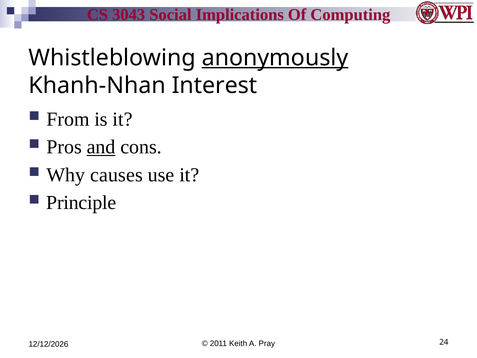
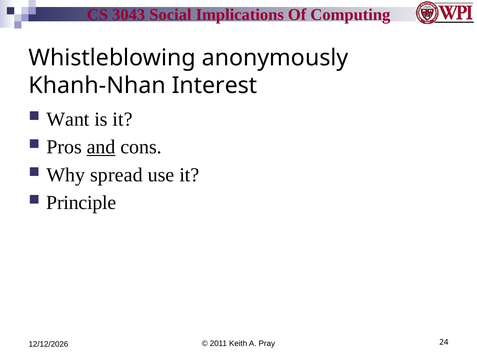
anonymously underline: present -> none
From: From -> Want
causes: causes -> spread
